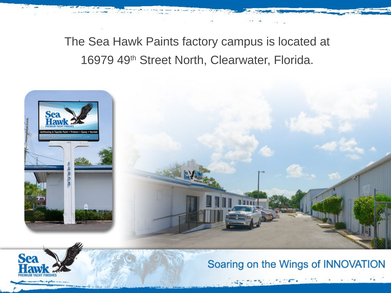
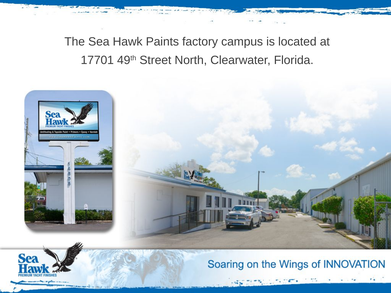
16979: 16979 -> 17701
